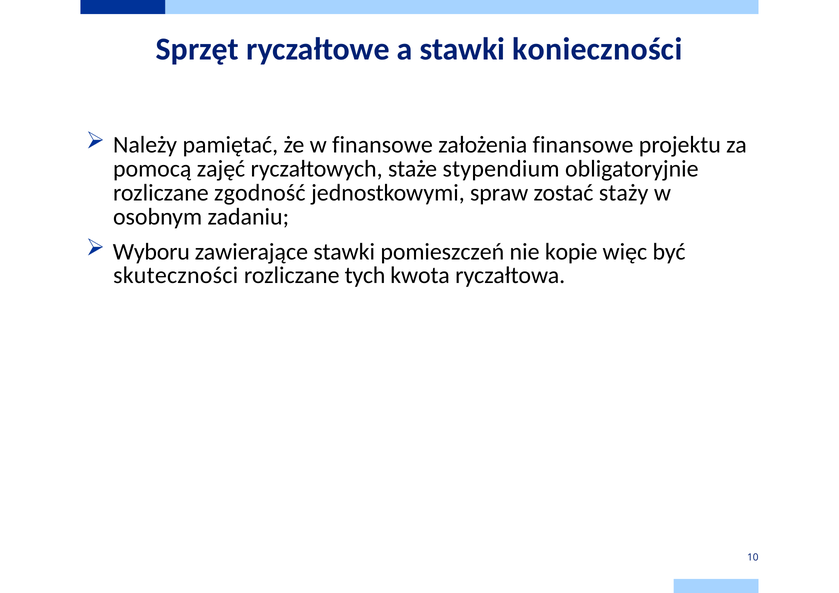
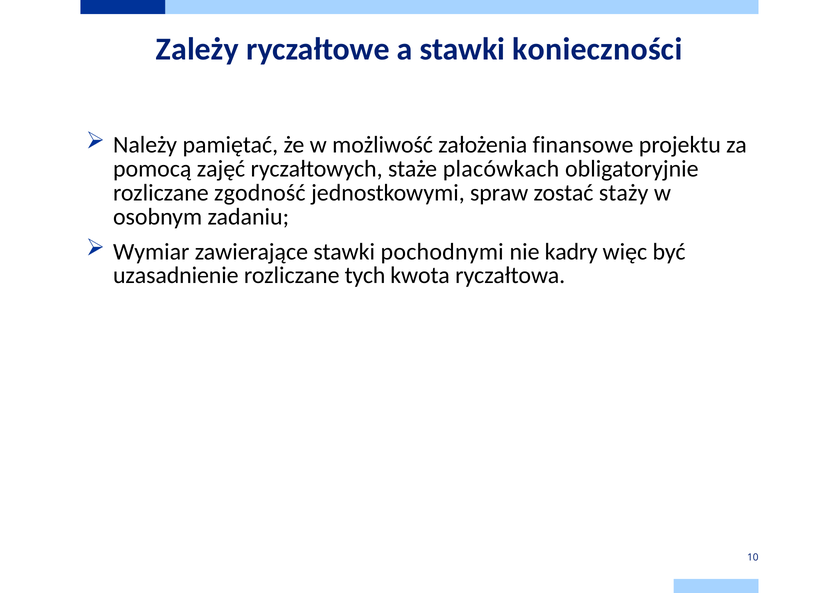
Sprzęt: Sprzęt -> Zależy
w finansowe: finansowe -> możliwość
stypendium: stypendium -> placówkach
Wyboru: Wyboru -> Wymiar
pomieszczeń: pomieszczeń -> pochodnymi
kopie: kopie -> kadry
skuteczności: skuteczności -> uzasadnienie
